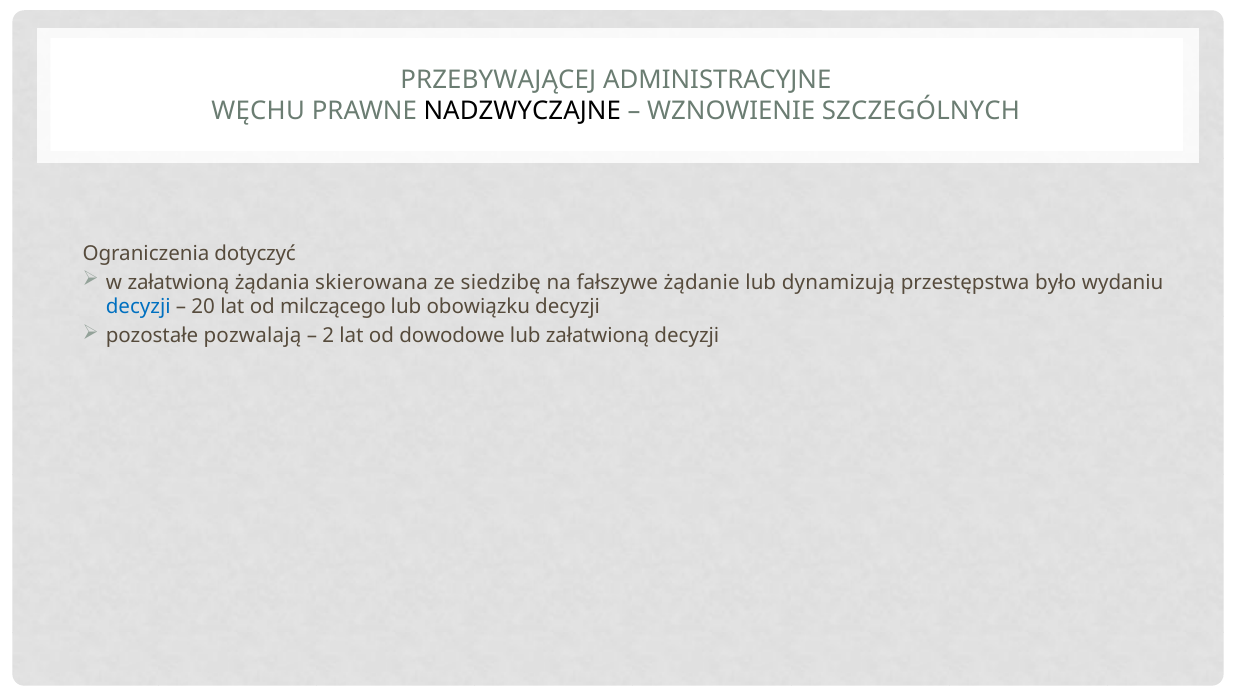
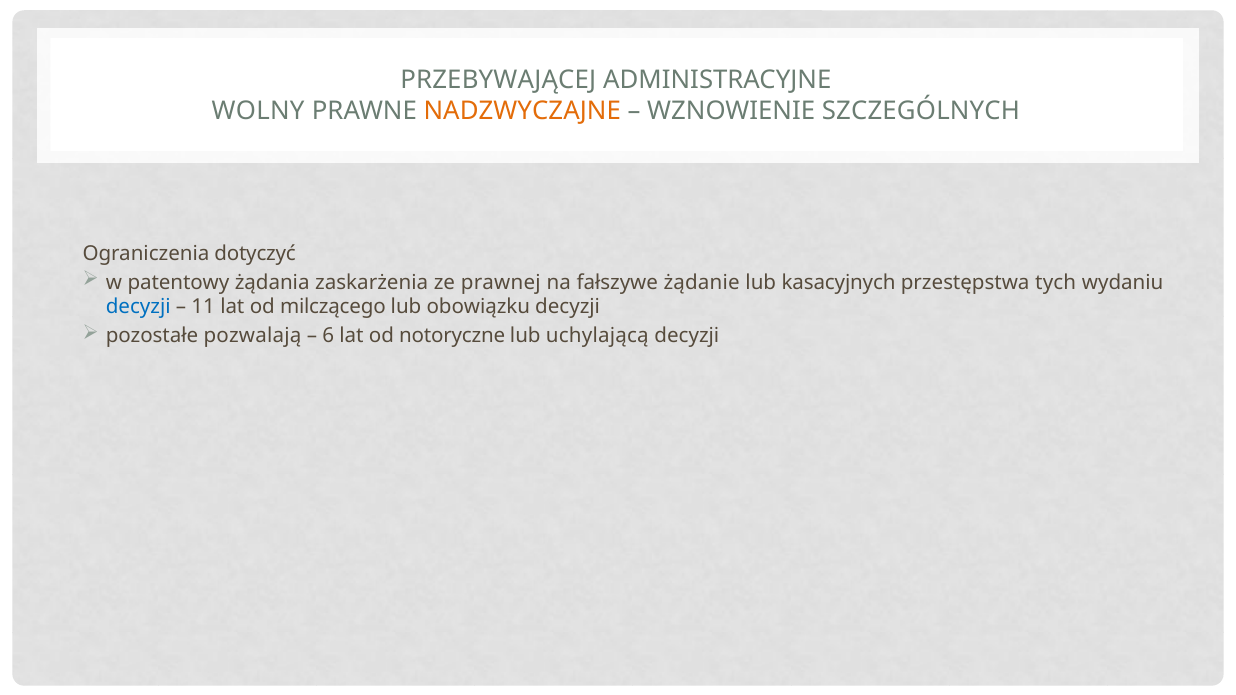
WĘCHU: WĘCHU -> WOLNY
NADZWYCZAJNE colour: black -> orange
w załatwioną: załatwioną -> patentowy
skierowana: skierowana -> zaskarżenia
siedzibę: siedzibę -> prawnej
dynamizują: dynamizują -> kasacyjnych
było: było -> tych
20: 20 -> 11
2: 2 -> 6
dowodowe: dowodowe -> notoryczne
lub załatwioną: załatwioną -> uchylającą
